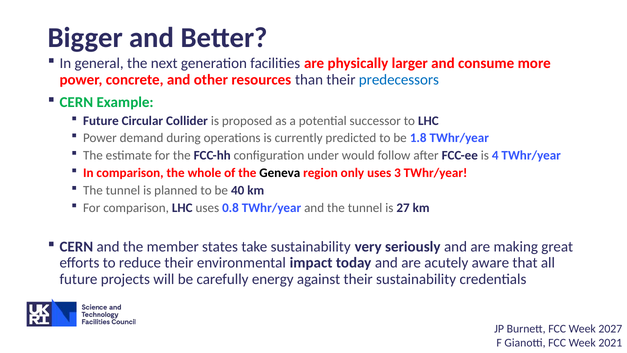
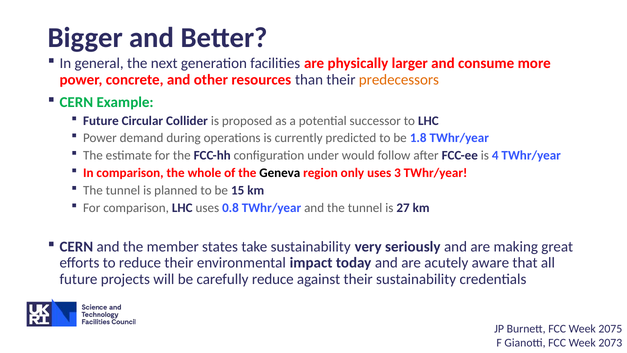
predecessors colour: blue -> orange
40: 40 -> 15
carefully energy: energy -> reduce
2027: 2027 -> 2075
2021: 2021 -> 2073
